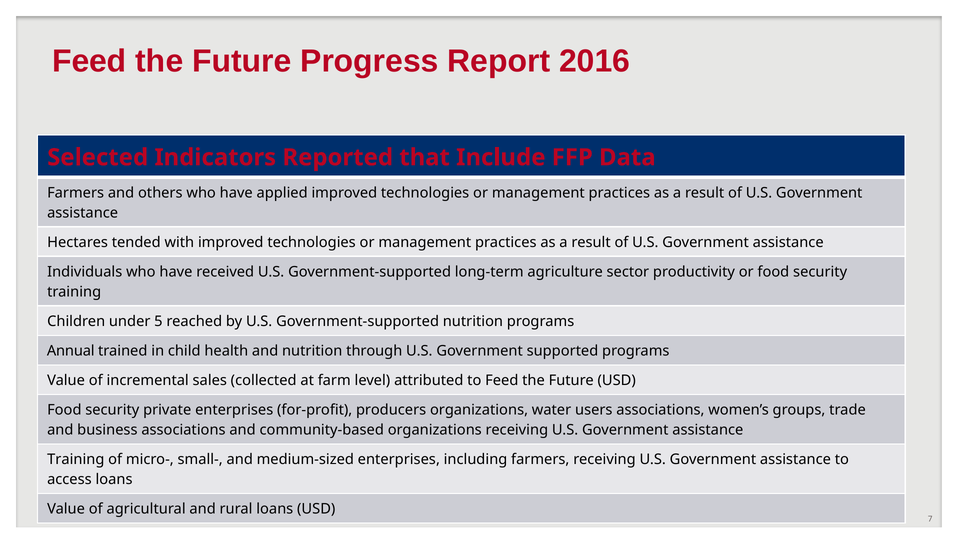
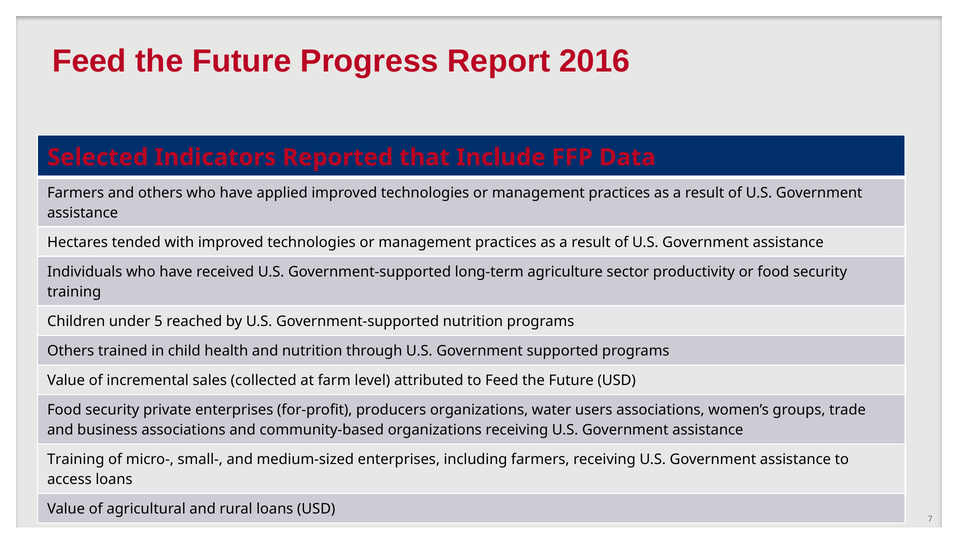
Annual at (71, 351): Annual -> Others
